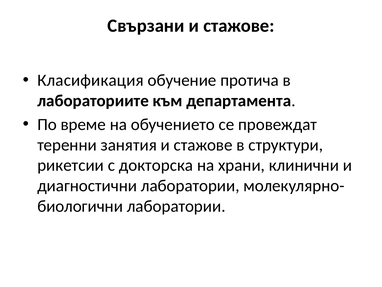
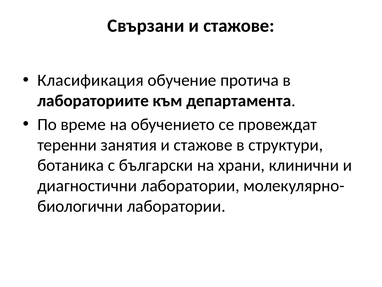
рикетсии: рикетсии -> ботаника
докторска: докторска -> български
